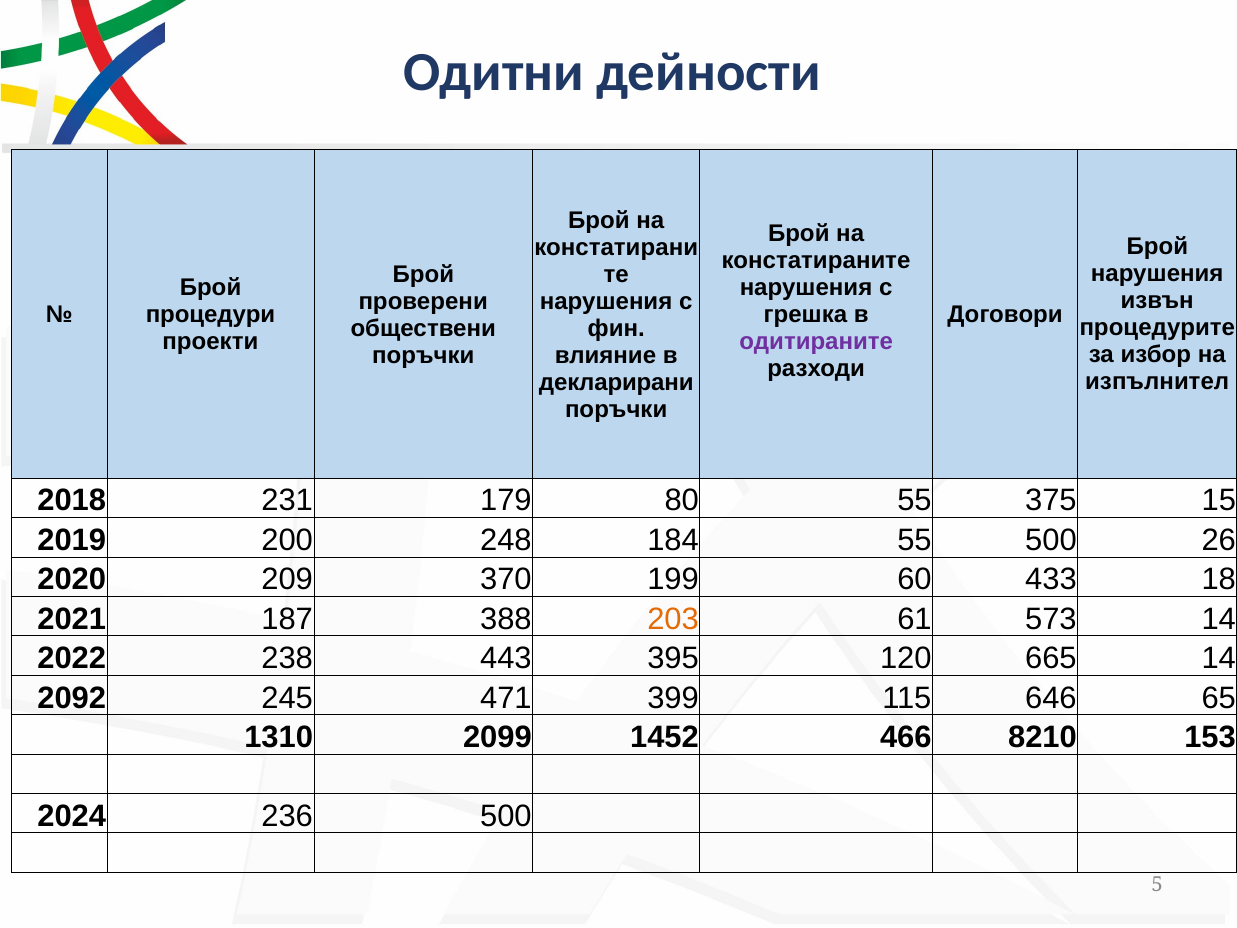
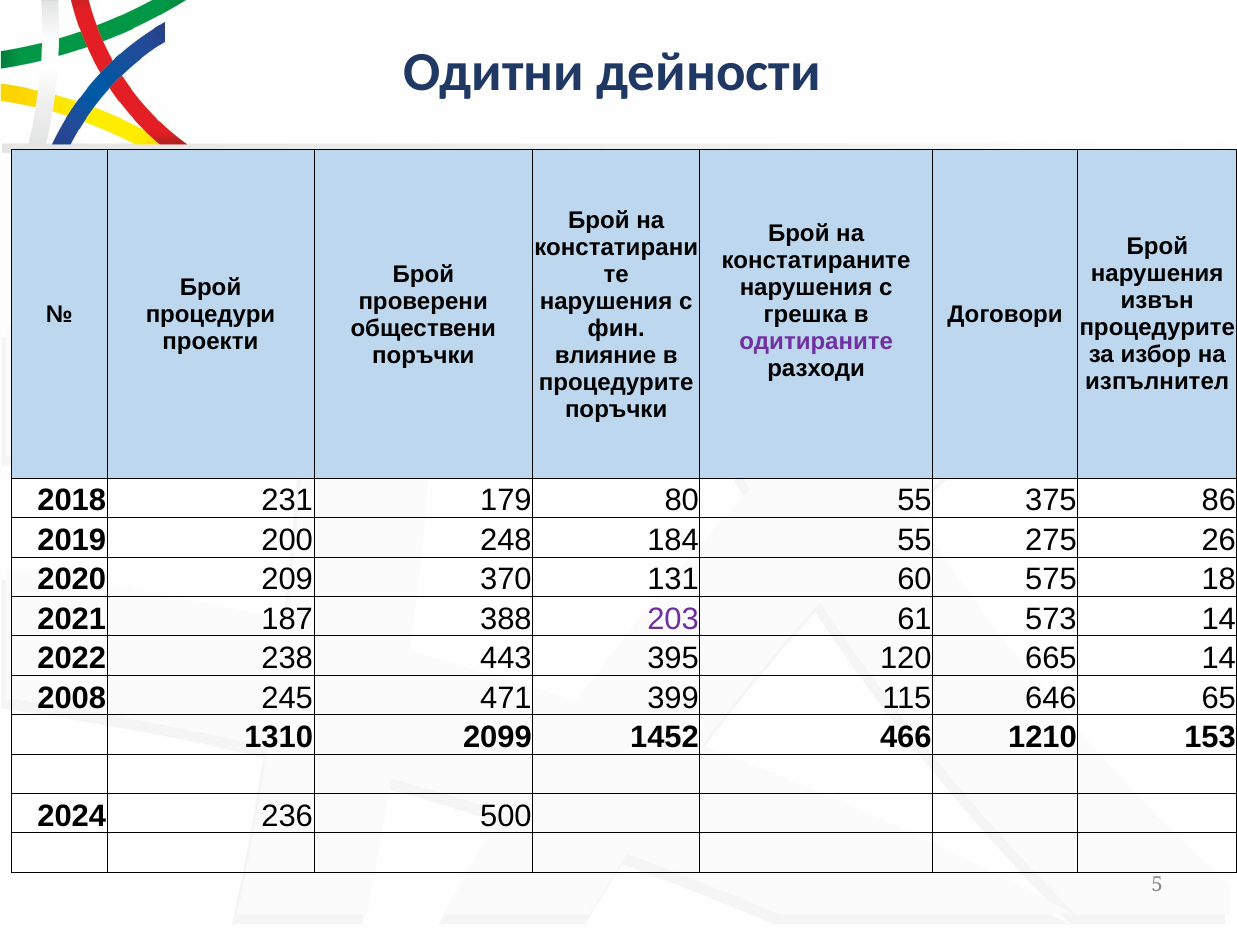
декларирани at (616, 382): декларирани -> процедурите
15: 15 -> 86
55 500: 500 -> 275
199: 199 -> 131
433: 433 -> 575
203 colour: orange -> purple
2092: 2092 -> 2008
8210: 8210 -> 1210
